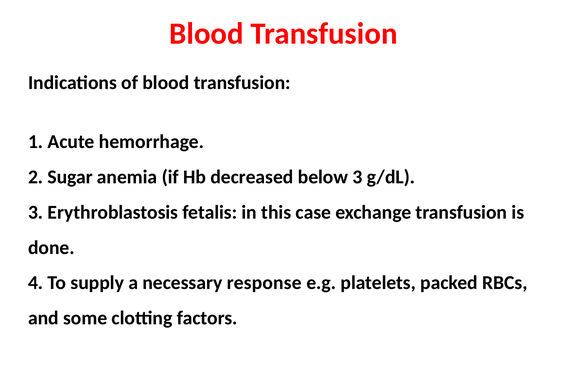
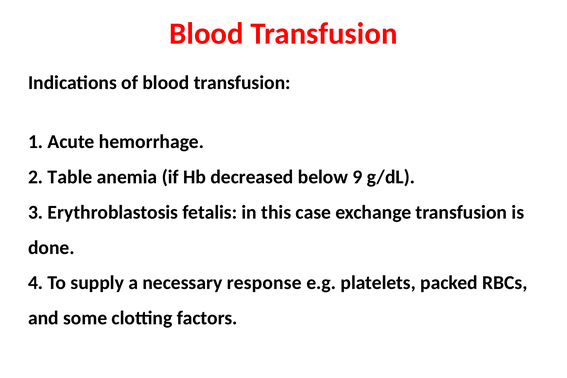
Sugar: Sugar -> Table
below 3: 3 -> 9
